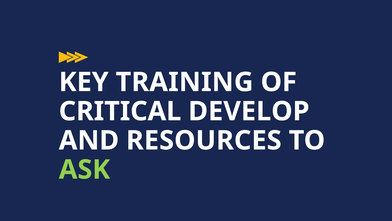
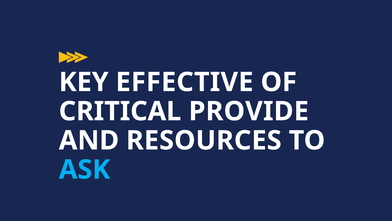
TRAINING: TRAINING -> EFFECTIVE
DEVELOP: DEVELOP -> PROVIDE
ASK colour: light green -> light blue
